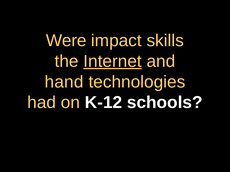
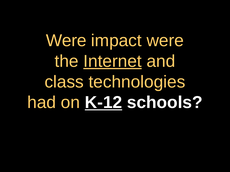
impact skills: skills -> were
hand: hand -> class
K-12 underline: none -> present
